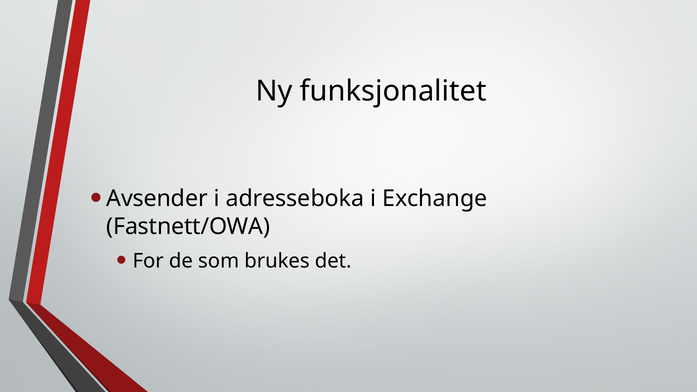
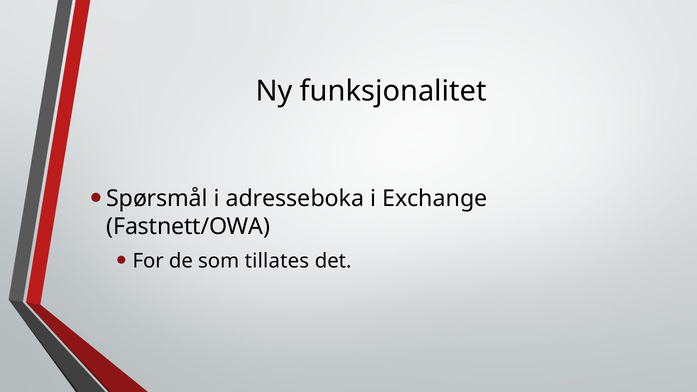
Avsender: Avsender -> Spørsmål
brukes: brukes -> tillates
